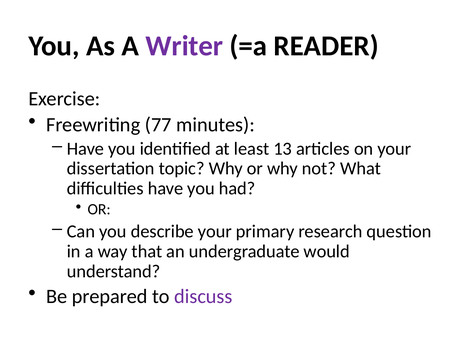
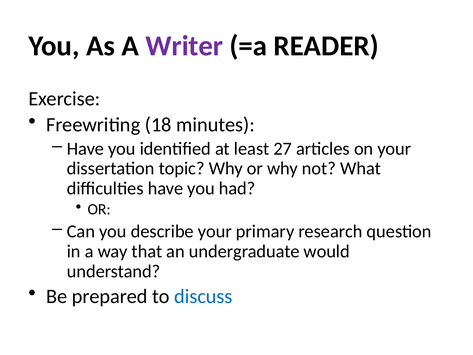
77: 77 -> 18
13: 13 -> 27
discuss colour: purple -> blue
